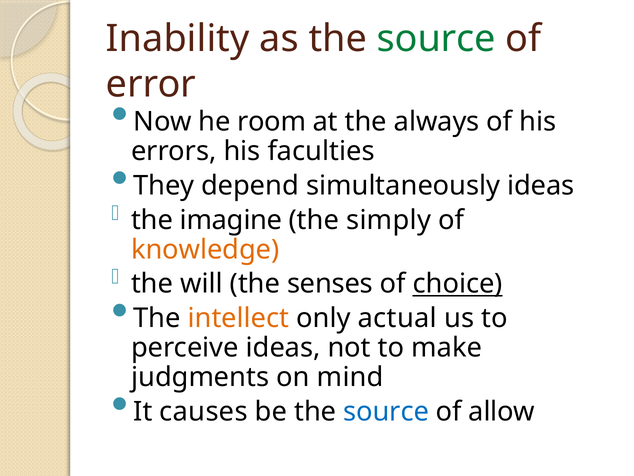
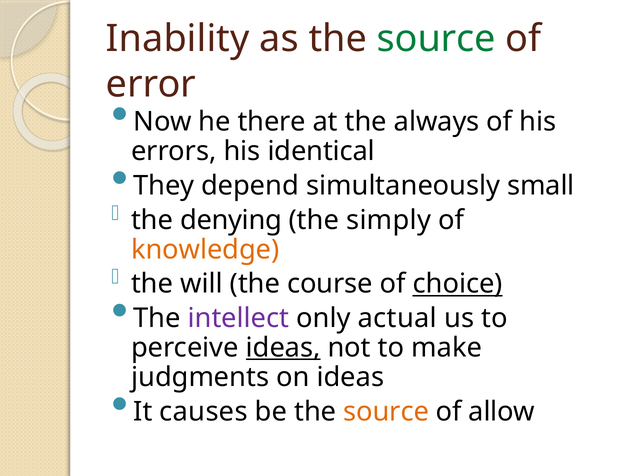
room: room -> there
faculties: faculties -> identical
simultaneously ideas: ideas -> small
imagine: imagine -> denying
senses: senses -> course
intellect colour: orange -> purple
ideas at (283, 347) underline: none -> present
on mind: mind -> ideas
source at (386, 411) colour: blue -> orange
